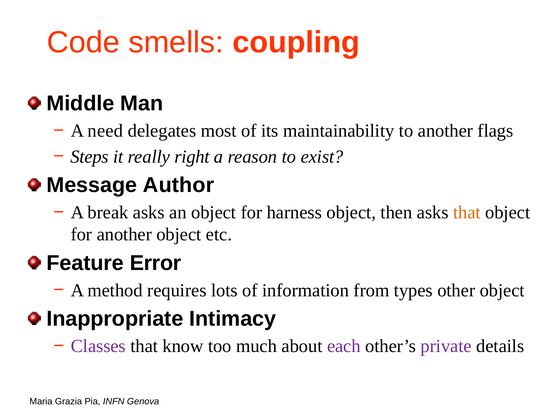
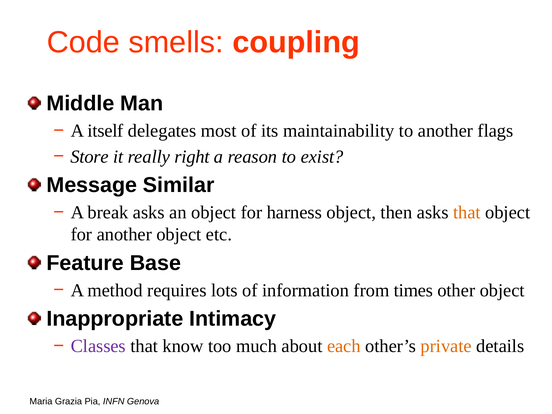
need: need -> itself
Steps: Steps -> Store
Author: Author -> Similar
Error: Error -> Base
types: types -> times
each colour: purple -> orange
private colour: purple -> orange
